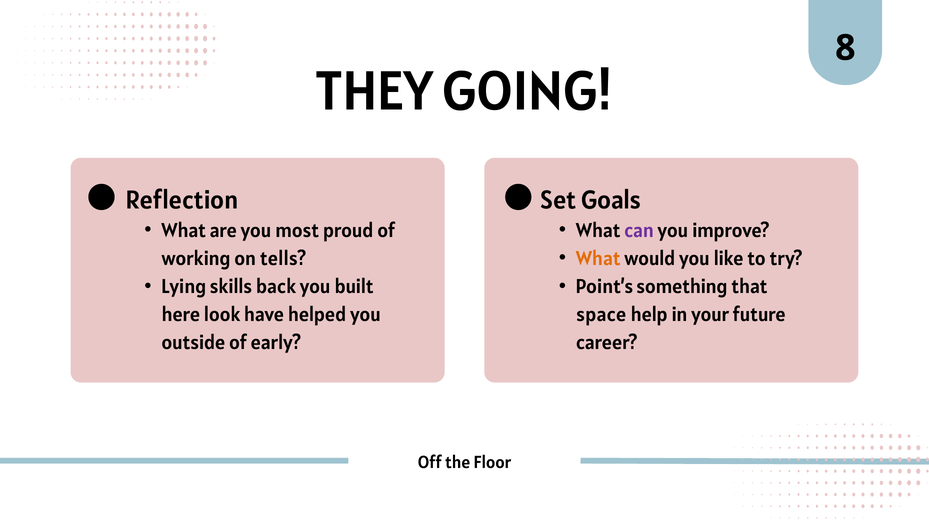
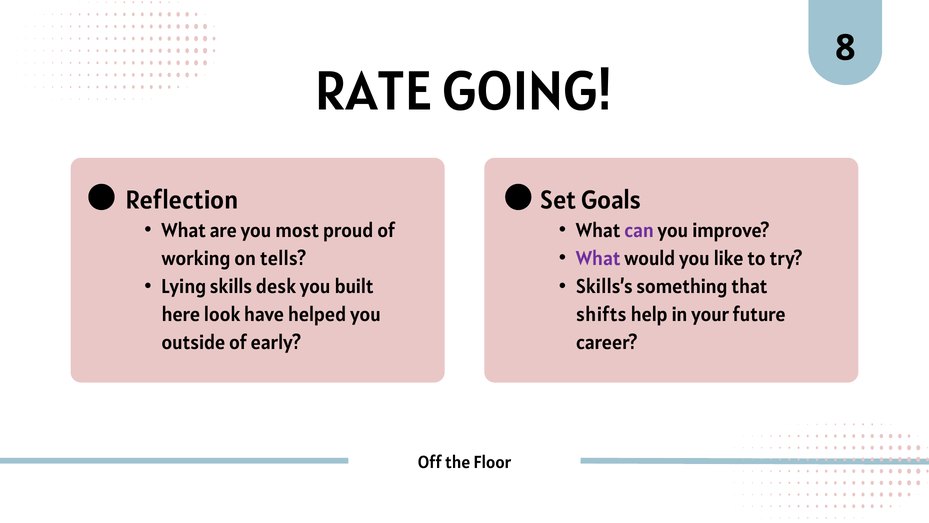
THEY: THEY -> RATE
What at (598, 258) colour: orange -> purple
back: back -> desk
Point’s: Point’s -> Skills’s
space: space -> shifts
